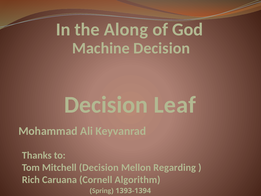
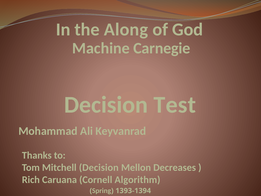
Machine Decision: Decision -> Carnegie
Leaf: Leaf -> Test
Regarding: Regarding -> Decreases
